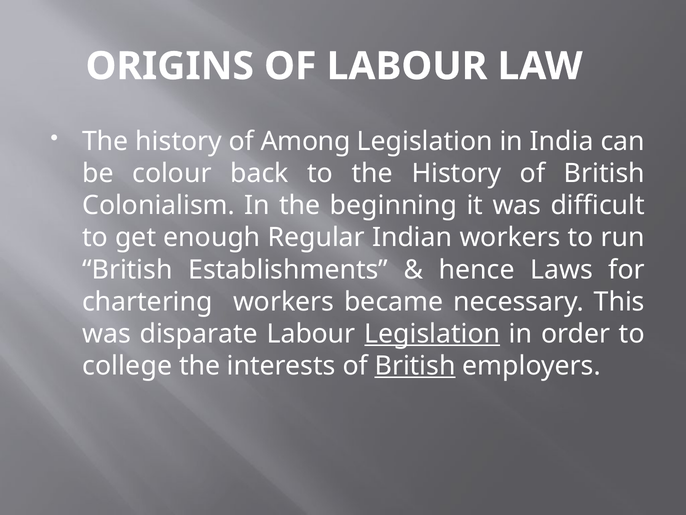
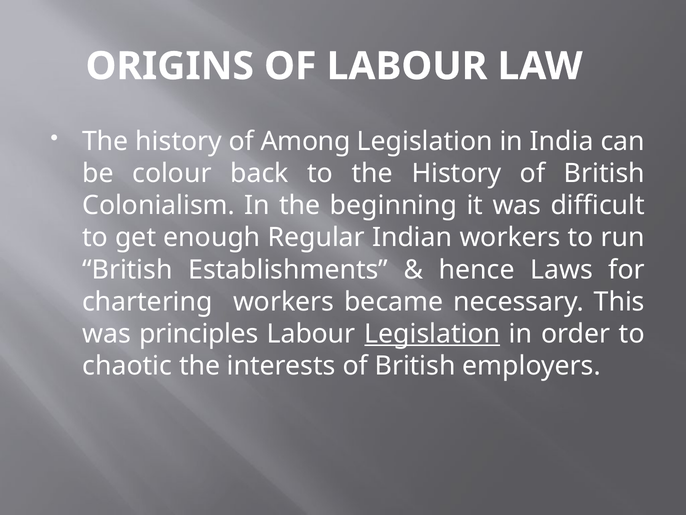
disparate: disparate -> principles
college: college -> chaotic
British at (415, 366) underline: present -> none
